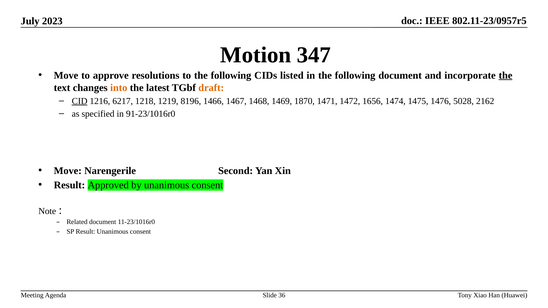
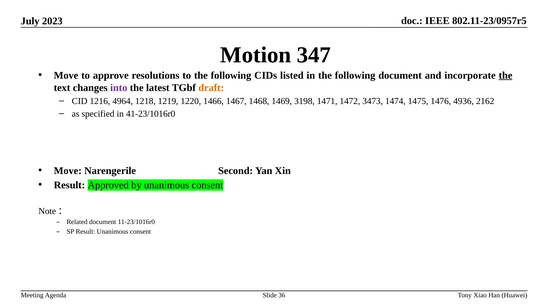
into colour: orange -> purple
CID underline: present -> none
6217: 6217 -> 4964
8196: 8196 -> 1220
1870: 1870 -> 3198
1656: 1656 -> 3473
5028: 5028 -> 4936
91-23/1016r0: 91-23/1016r0 -> 41-23/1016r0
